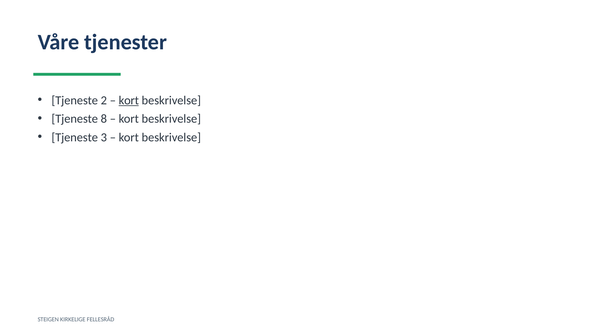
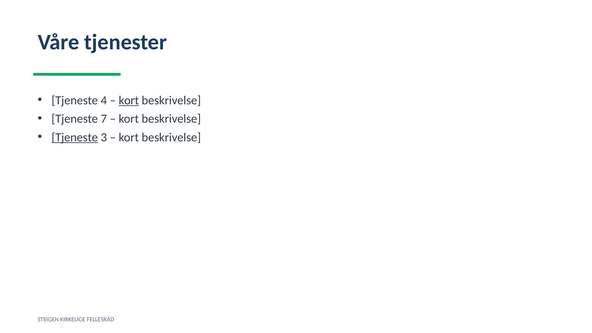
2: 2 -> 4
8: 8 -> 7
Tjeneste at (75, 137) underline: none -> present
